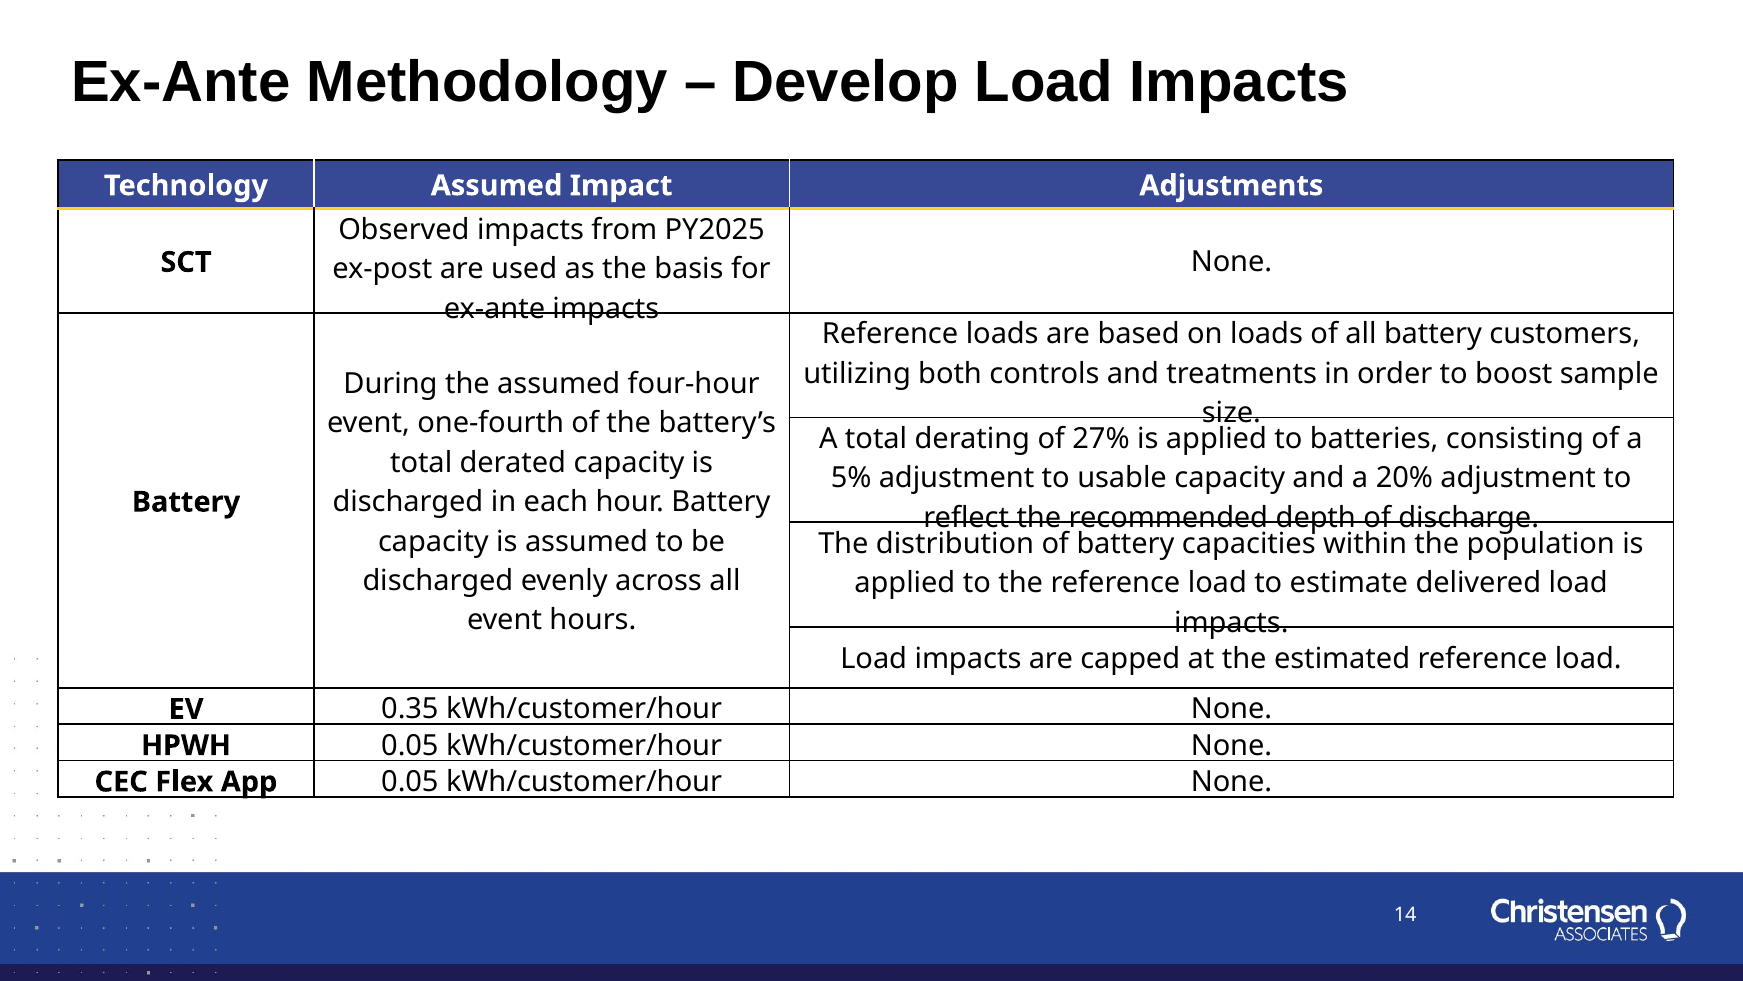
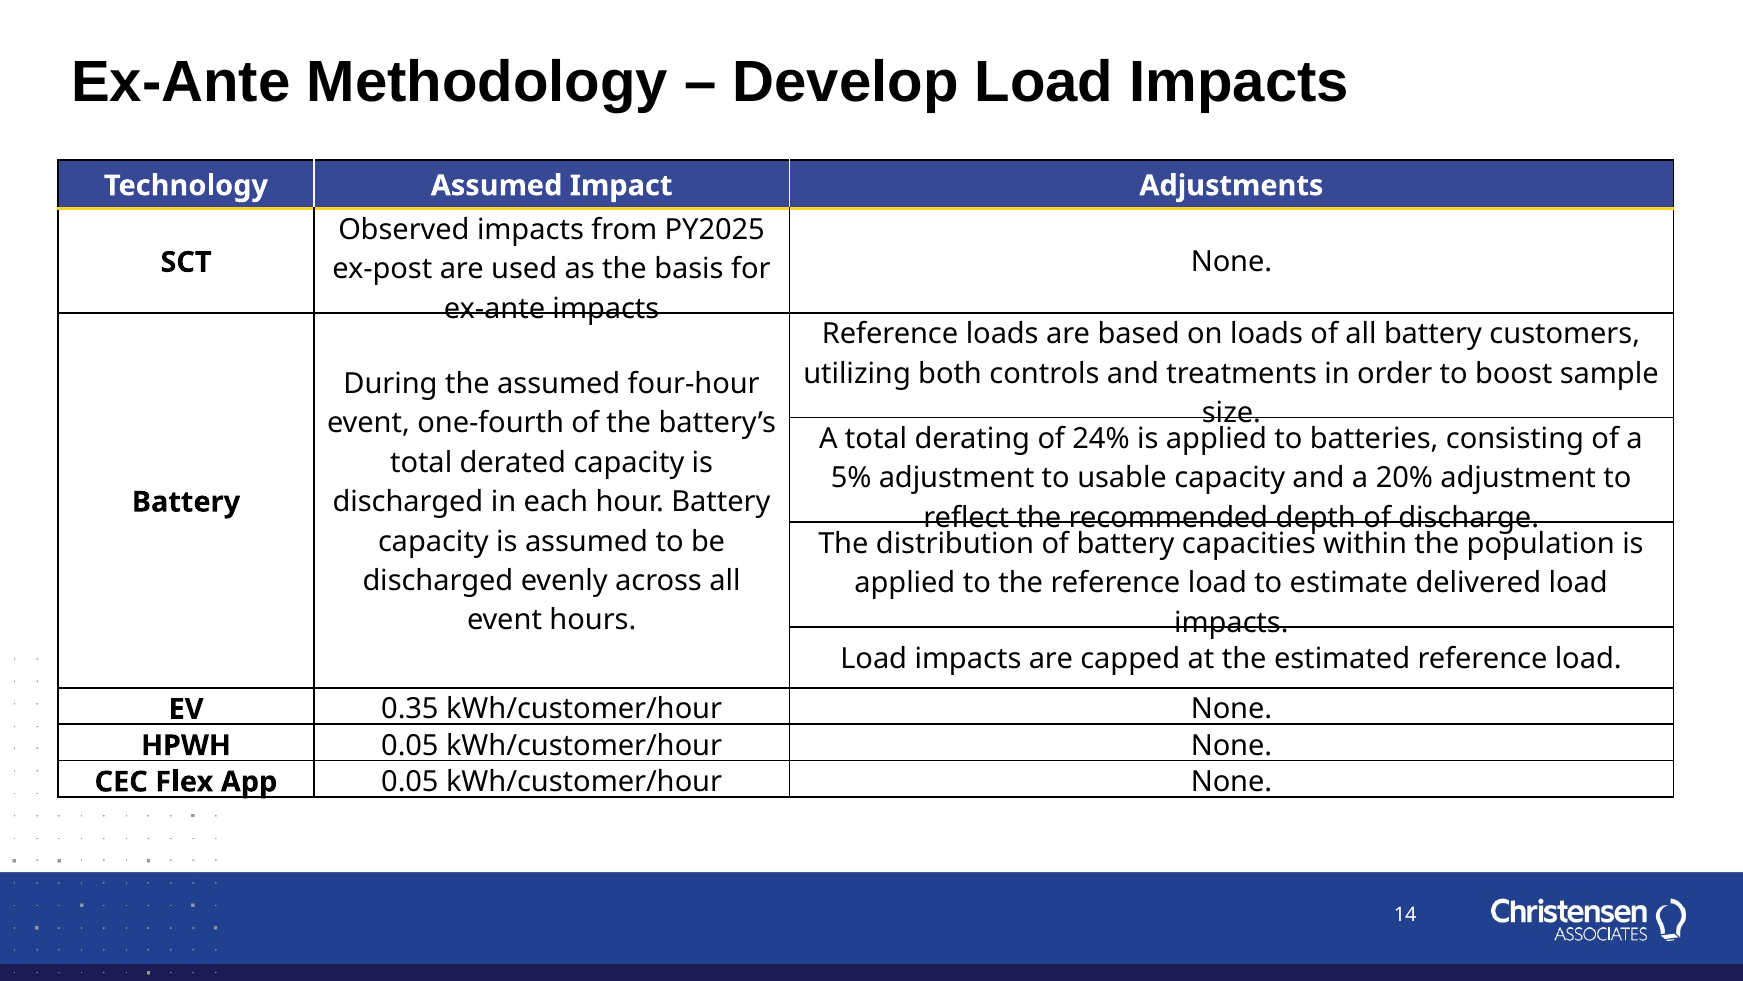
27%: 27% -> 24%
